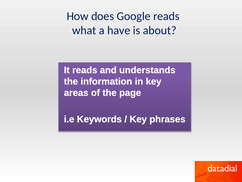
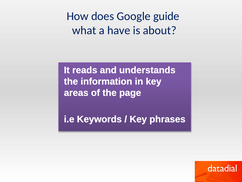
Google reads: reads -> guide
